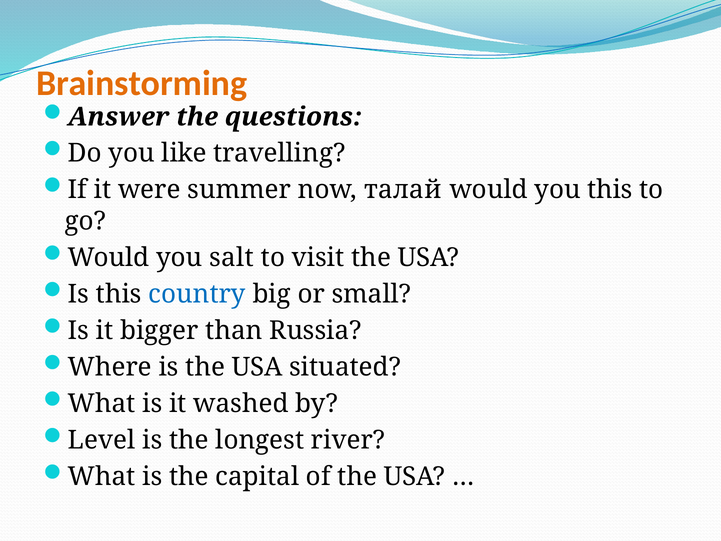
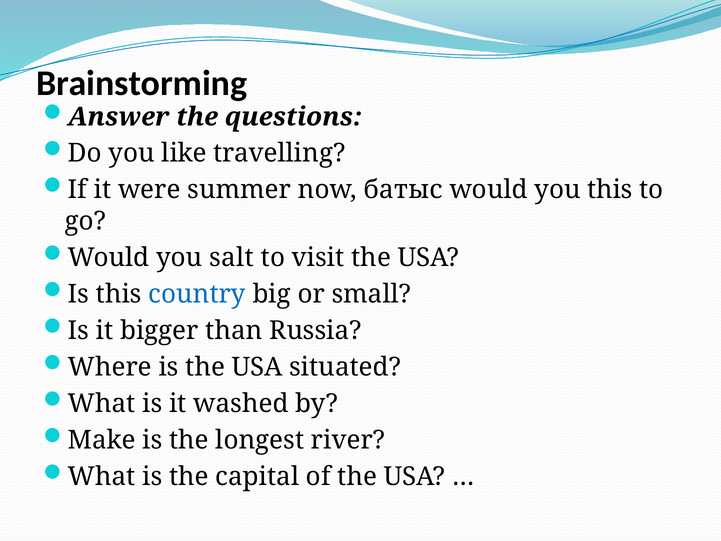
Brainstorming colour: orange -> black
талай: талай -> батыс
Level: Level -> Make
